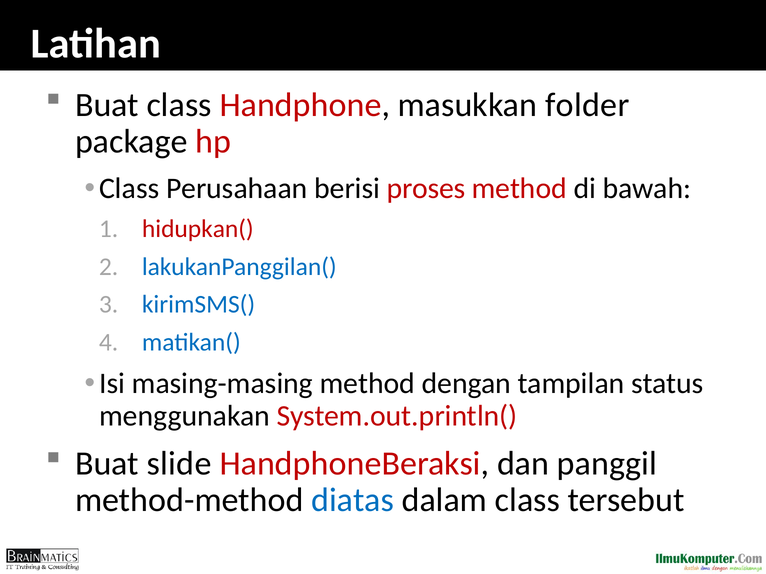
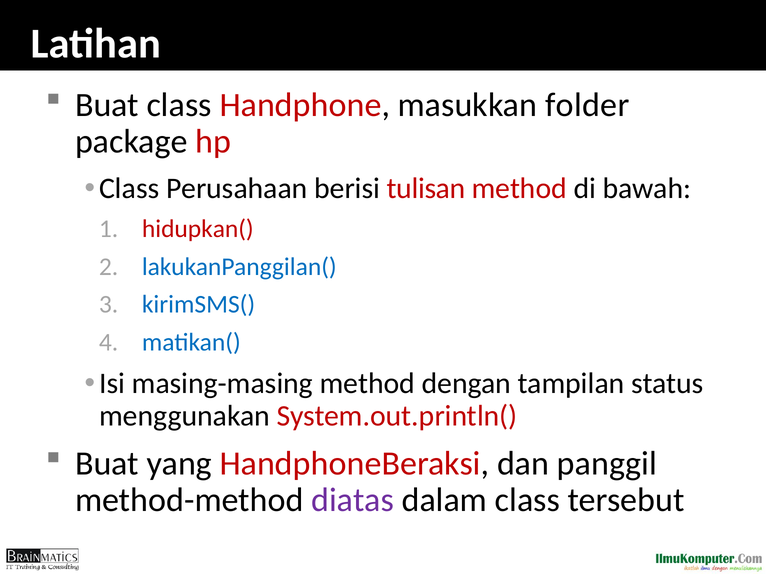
proses: proses -> tulisan
slide: slide -> yang
diatas colour: blue -> purple
